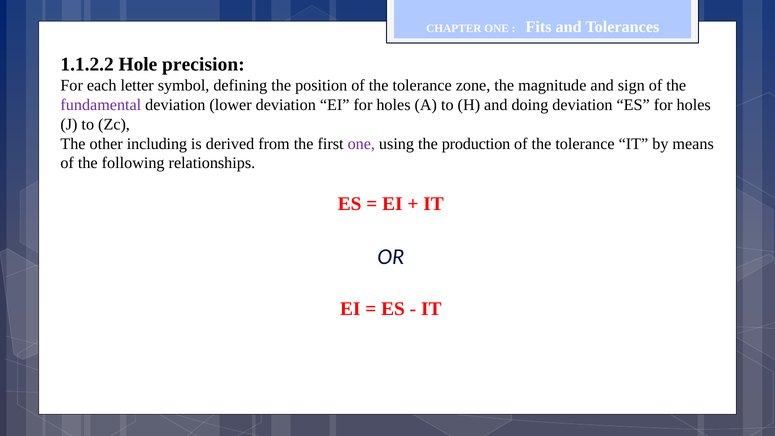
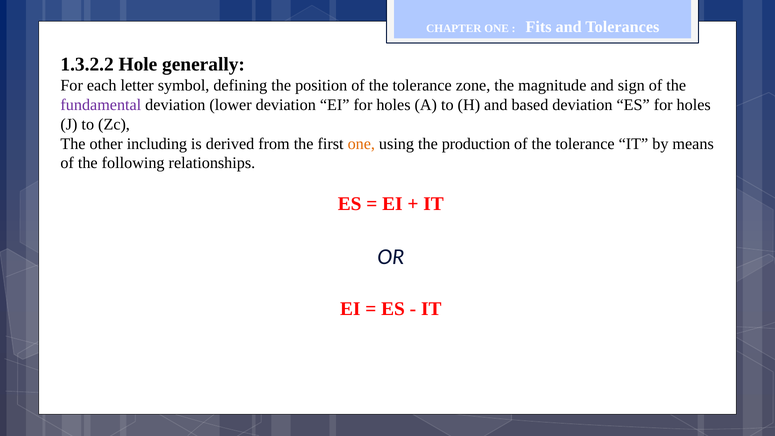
1.1.2.2: 1.1.2.2 -> 1.3.2.2
precision: precision -> generally
doing: doing -> based
one at (361, 144) colour: purple -> orange
